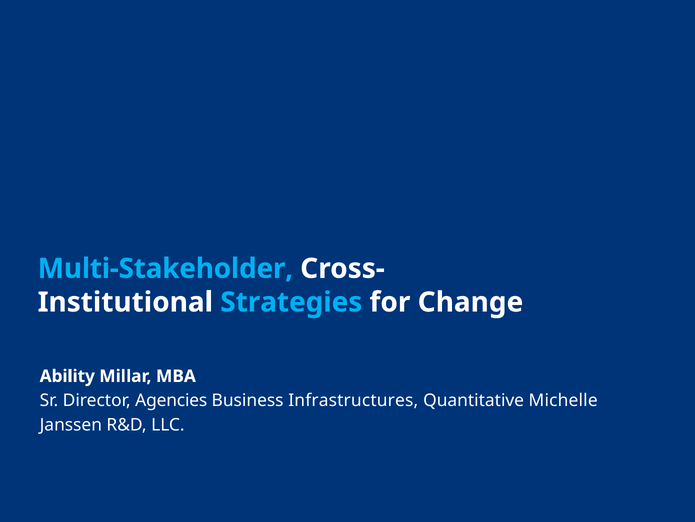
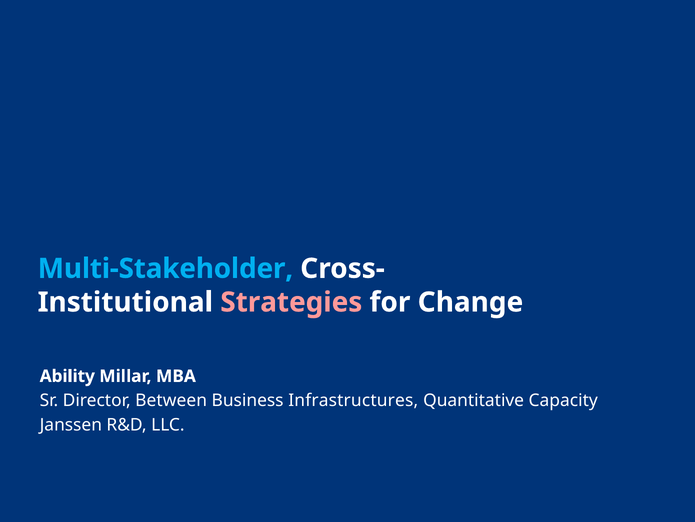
Strategies colour: light blue -> pink
Agencies: Agencies -> Between
Michelle: Michelle -> Capacity
